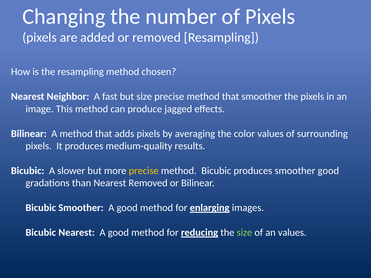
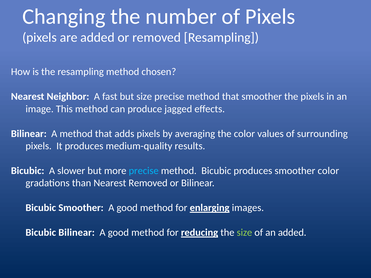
precise at (144, 171) colour: yellow -> light blue
smoother good: good -> color
Bicubic Nearest: Nearest -> Bilinear
an values: values -> added
